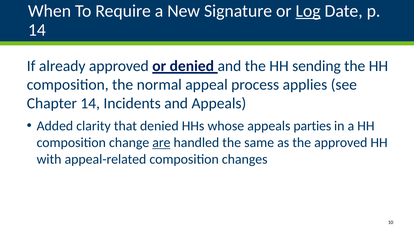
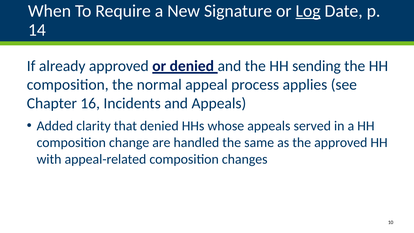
Chapter 14: 14 -> 16
parties: parties -> served
are underline: present -> none
